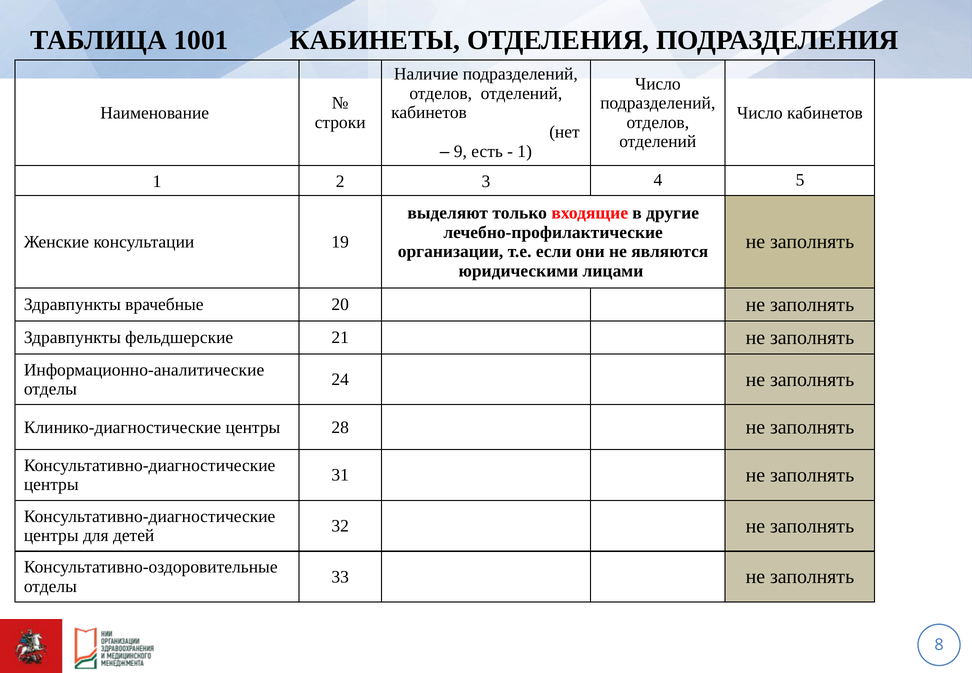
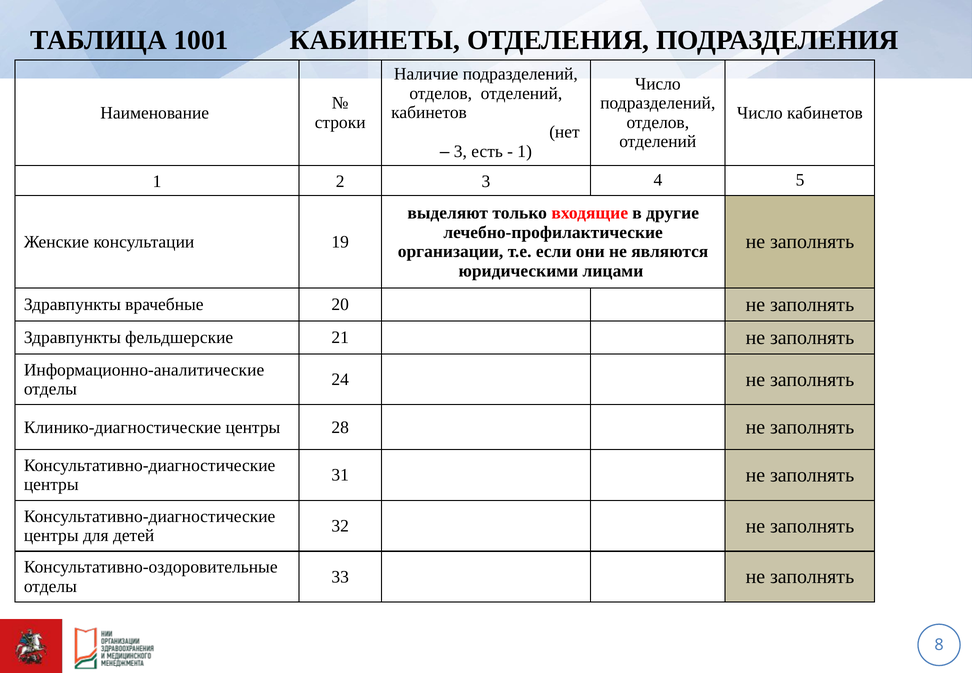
9 at (460, 152): 9 -> 3
